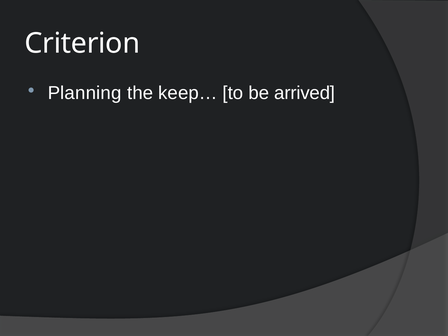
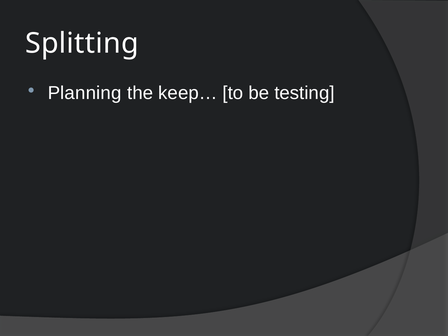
Criterion: Criterion -> Splitting
arrived: arrived -> testing
